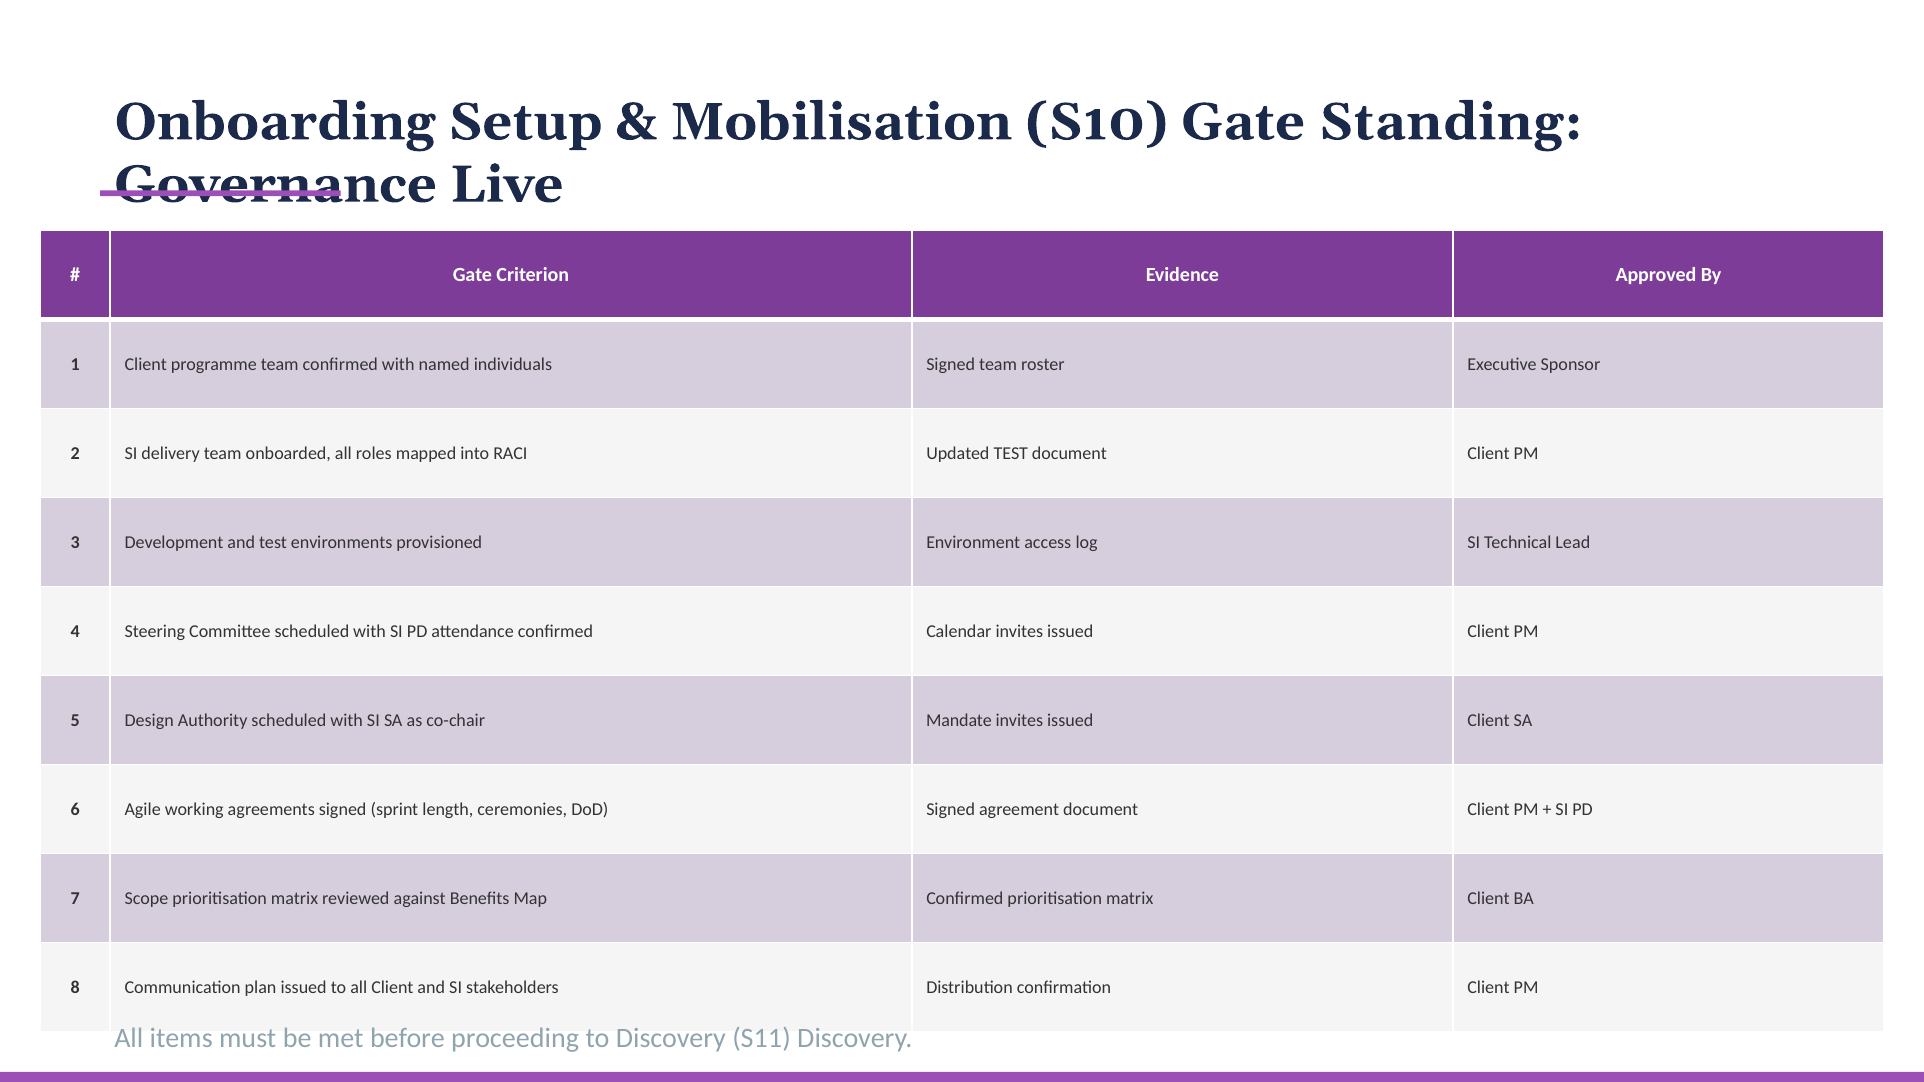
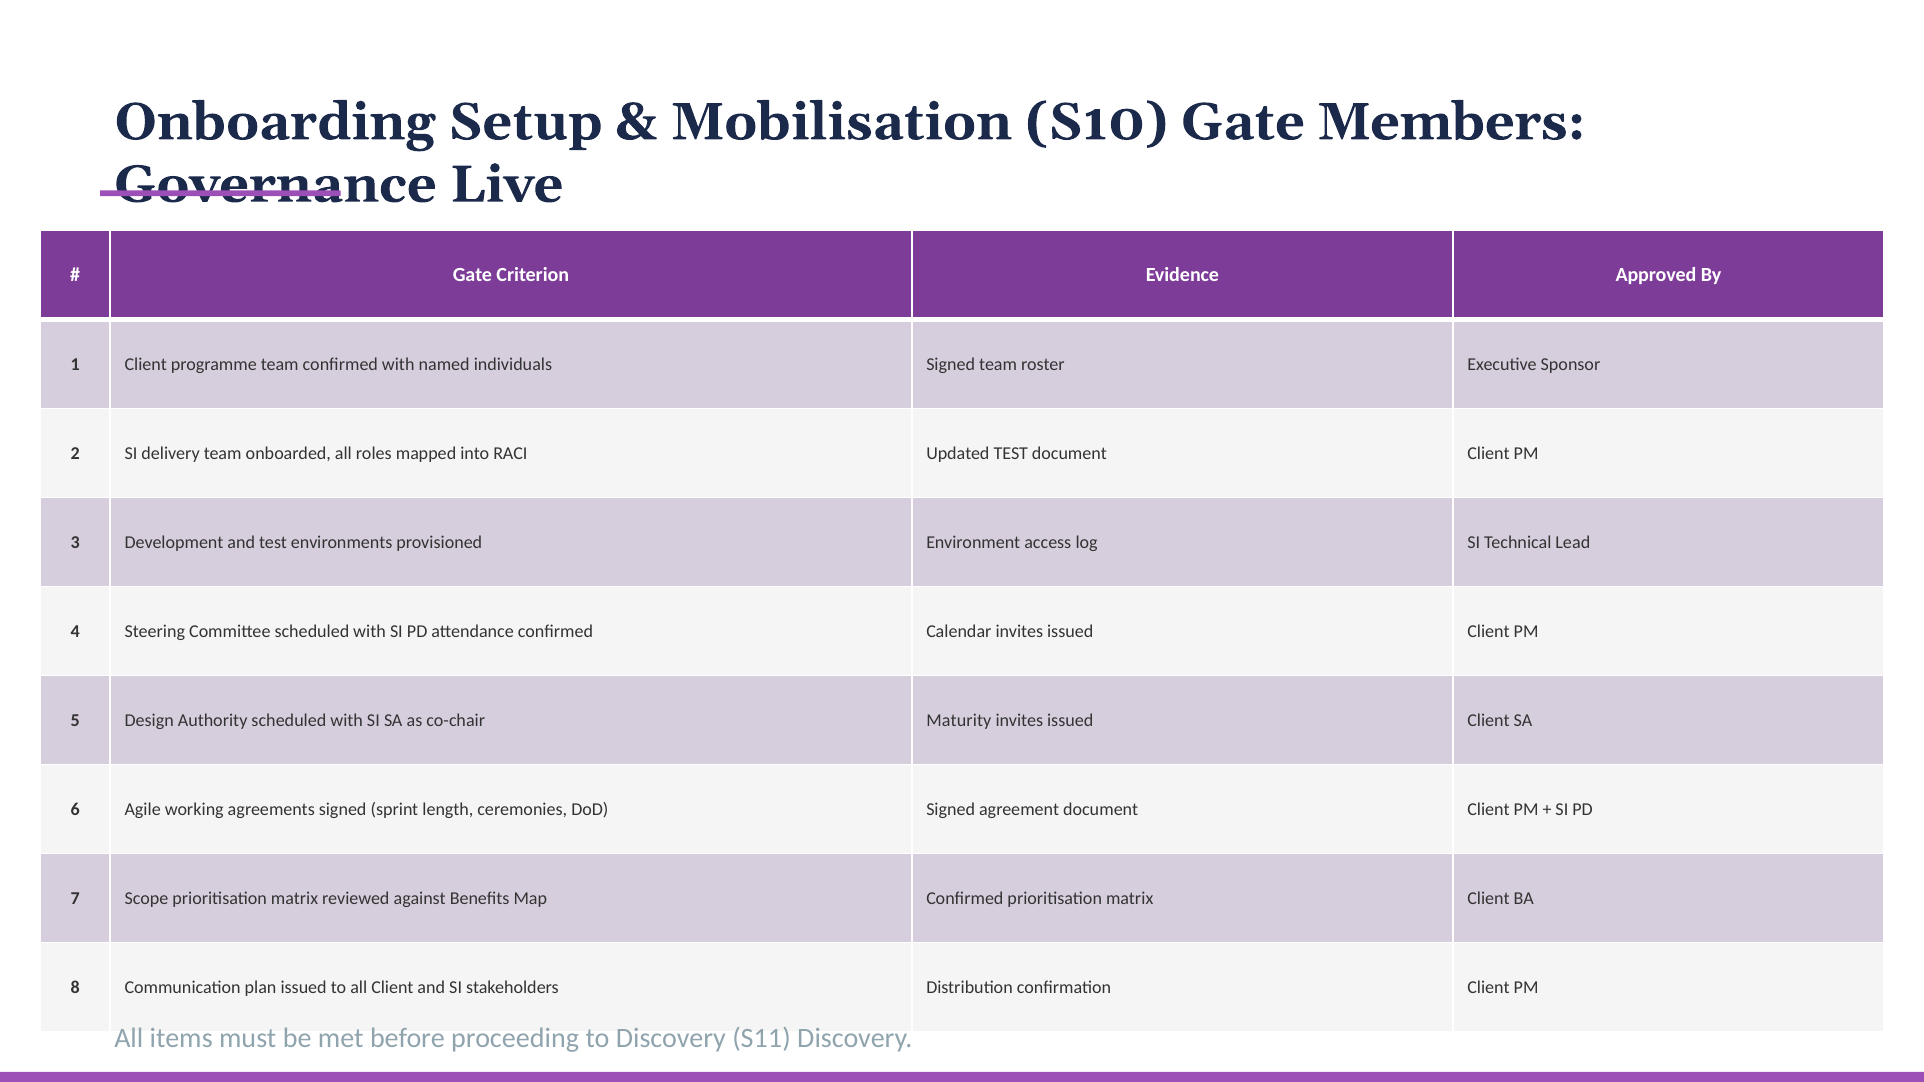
Standing: Standing -> Members
Mandate: Mandate -> Maturity
